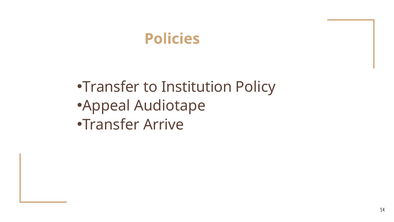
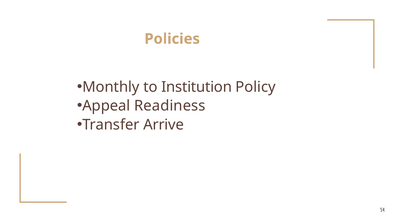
Transfer at (111, 87): Transfer -> Monthly
Audiotape: Audiotape -> Readiness
